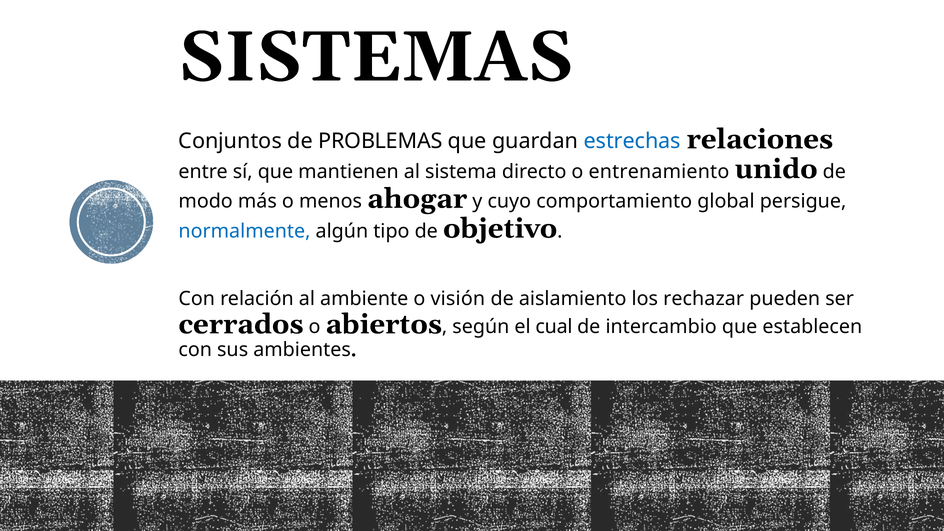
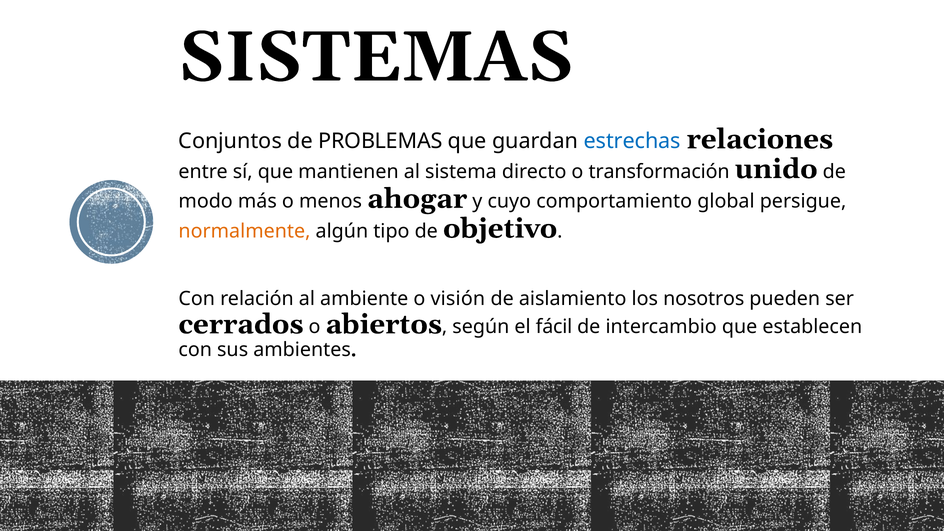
entrenamiento: entrenamiento -> transformación
normalmente colour: blue -> orange
rechazar: rechazar -> nosotros
cual: cual -> fácil
